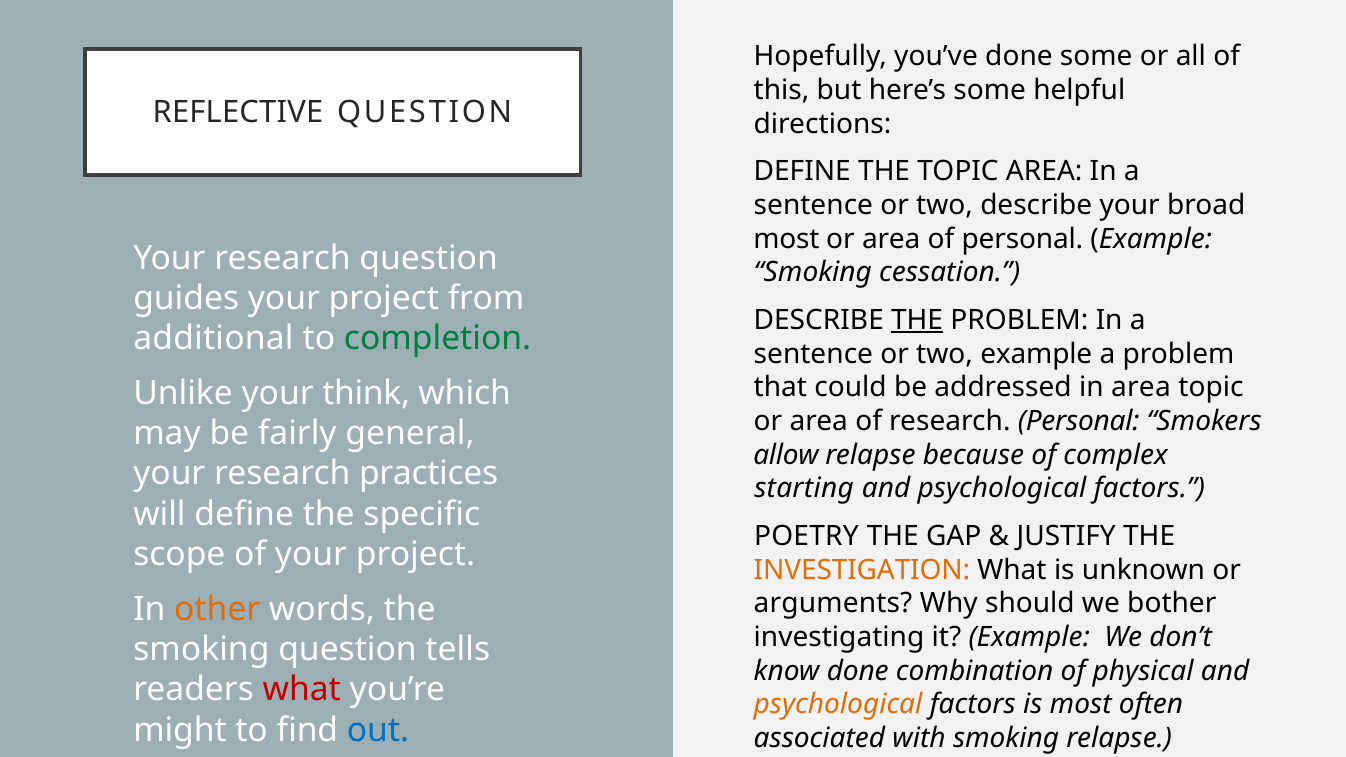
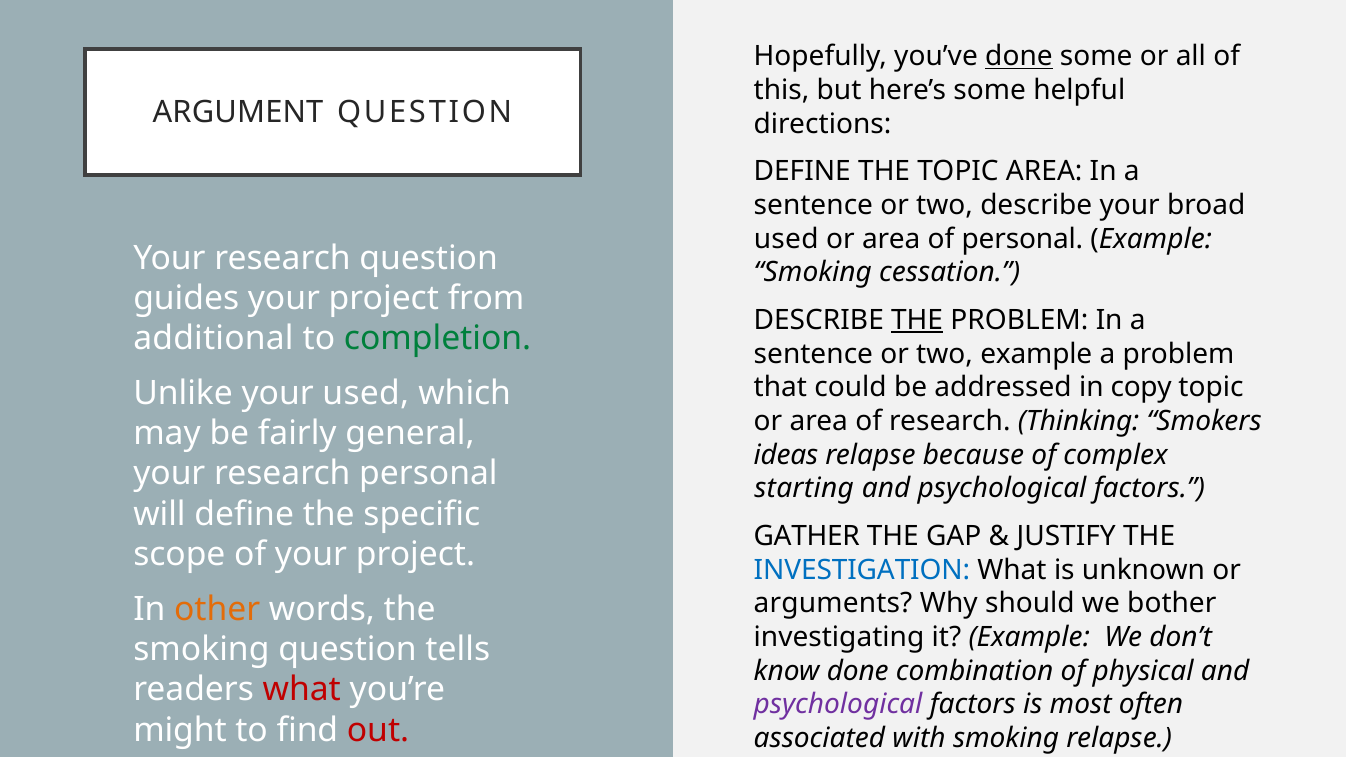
done at (1019, 57) underline: none -> present
REFLECTIVE: REFLECTIVE -> ARGUMENT
most at (786, 239): most -> used
in area: area -> copy
your think: think -> used
research Personal: Personal -> Thinking
allow: allow -> ideas
research practices: practices -> personal
POETRY: POETRY -> GATHER
INVESTIGATION colour: orange -> blue
psychological at (838, 705) colour: orange -> purple
out colour: blue -> red
